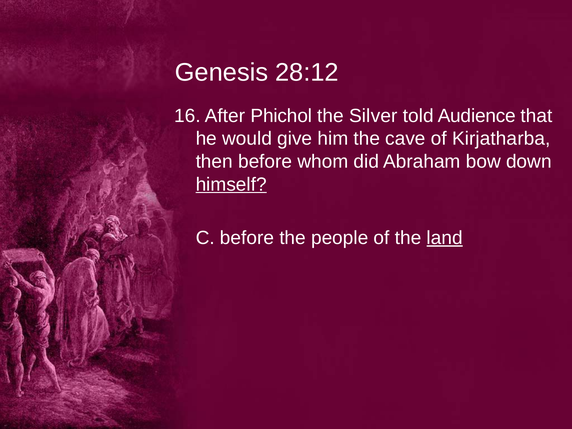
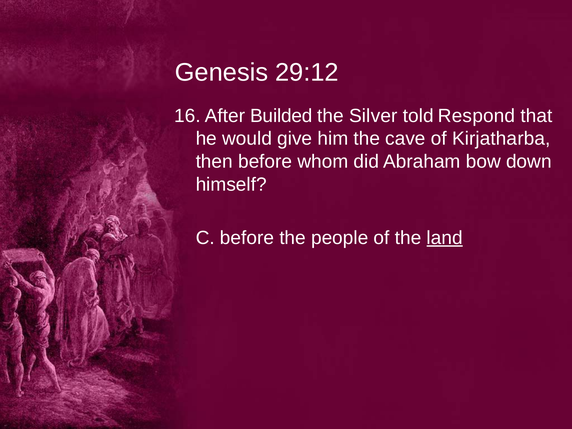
28:12: 28:12 -> 29:12
Phichol: Phichol -> Builded
Audience: Audience -> Respond
himself underline: present -> none
